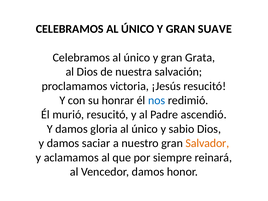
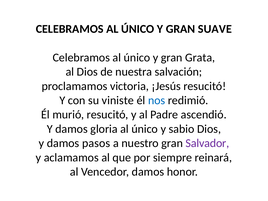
honrar: honrar -> viniste
saciar: saciar -> pasos
Salvador colour: orange -> purple
